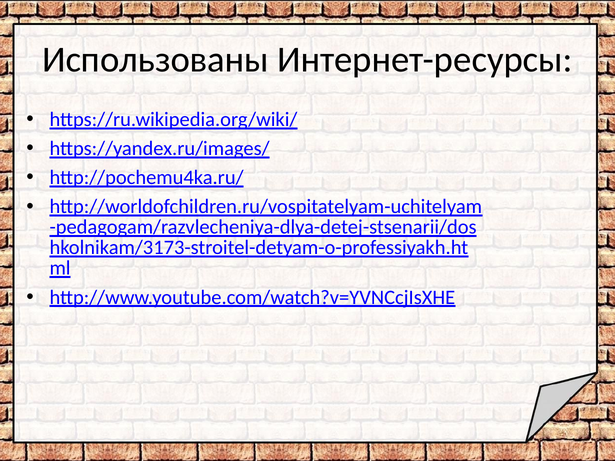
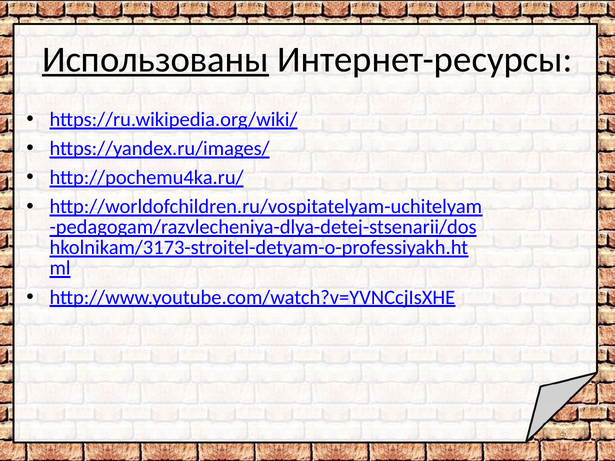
Использованы underline: none -> present
